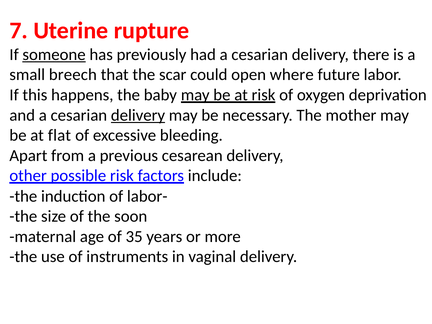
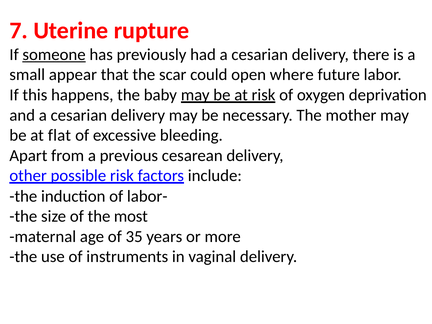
breech: breech -> appear
delivery at (138, 115) underline: present -> none
soon: soon -> most
